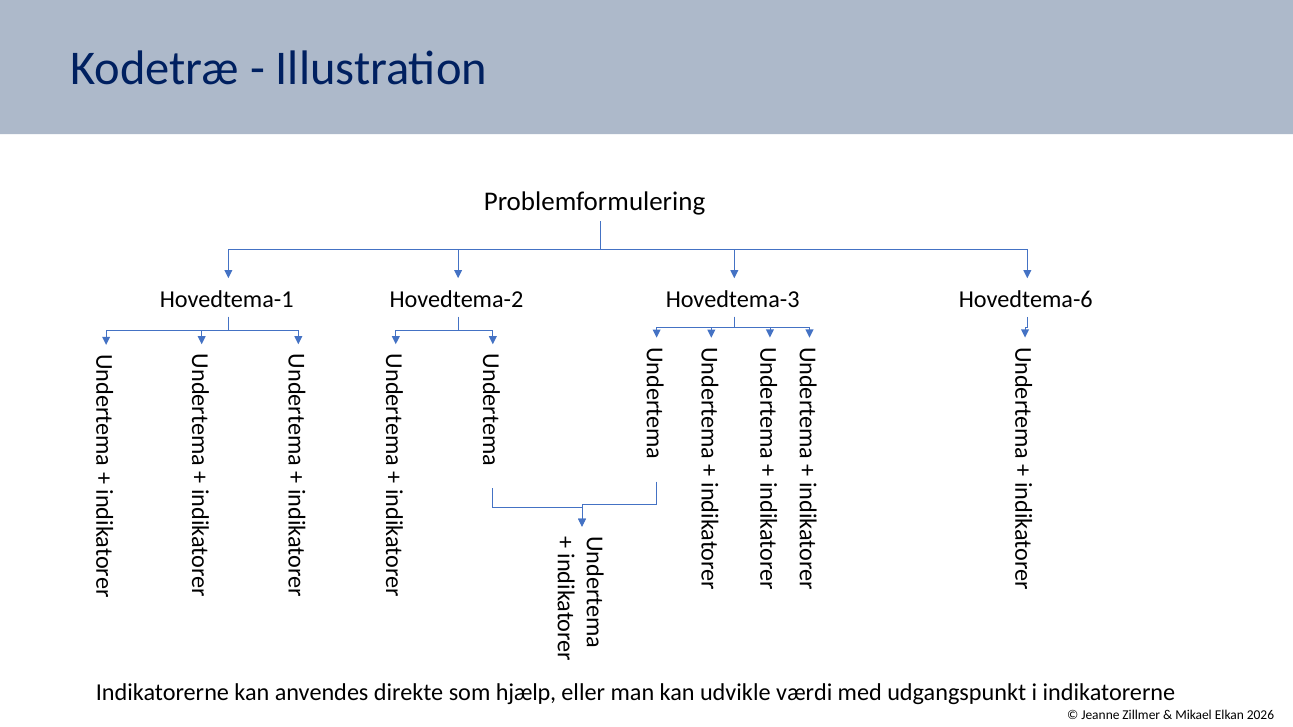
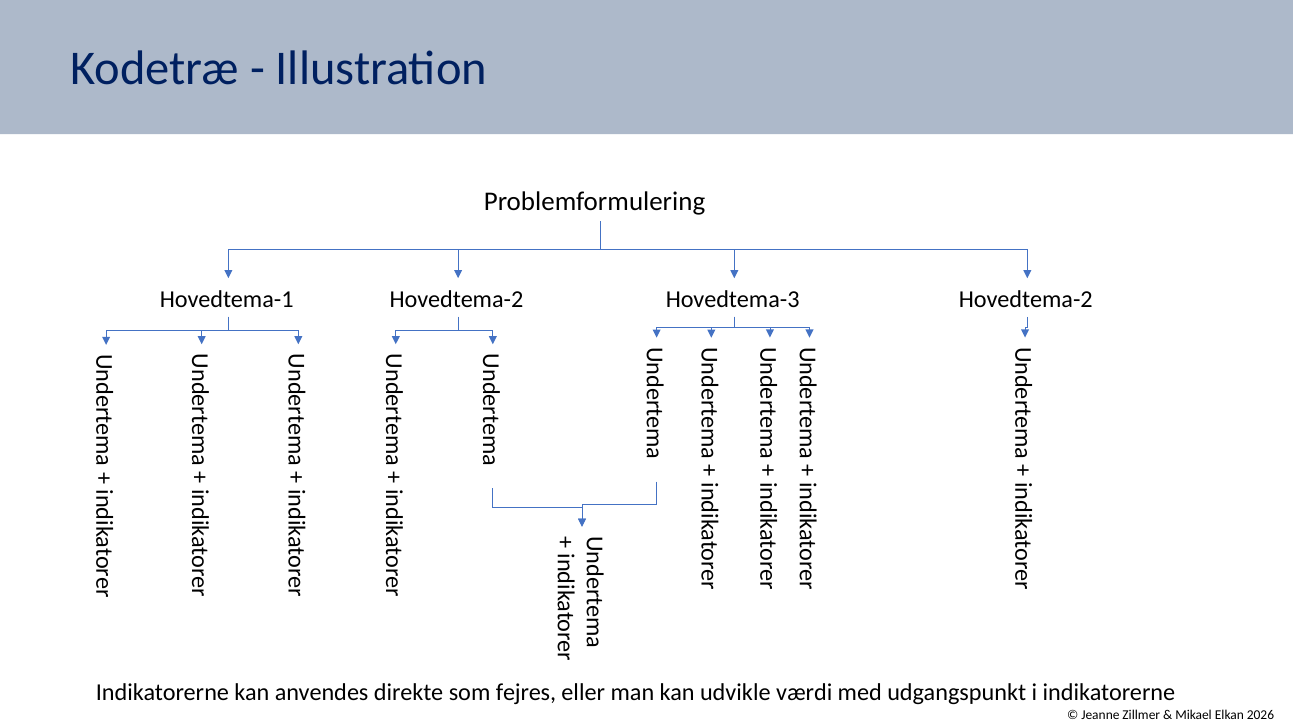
Hovedtema-3 Hovedtema-6: Hovedtema-6 -> Hovedtema-2
hjælp: hjælp -> fejres
